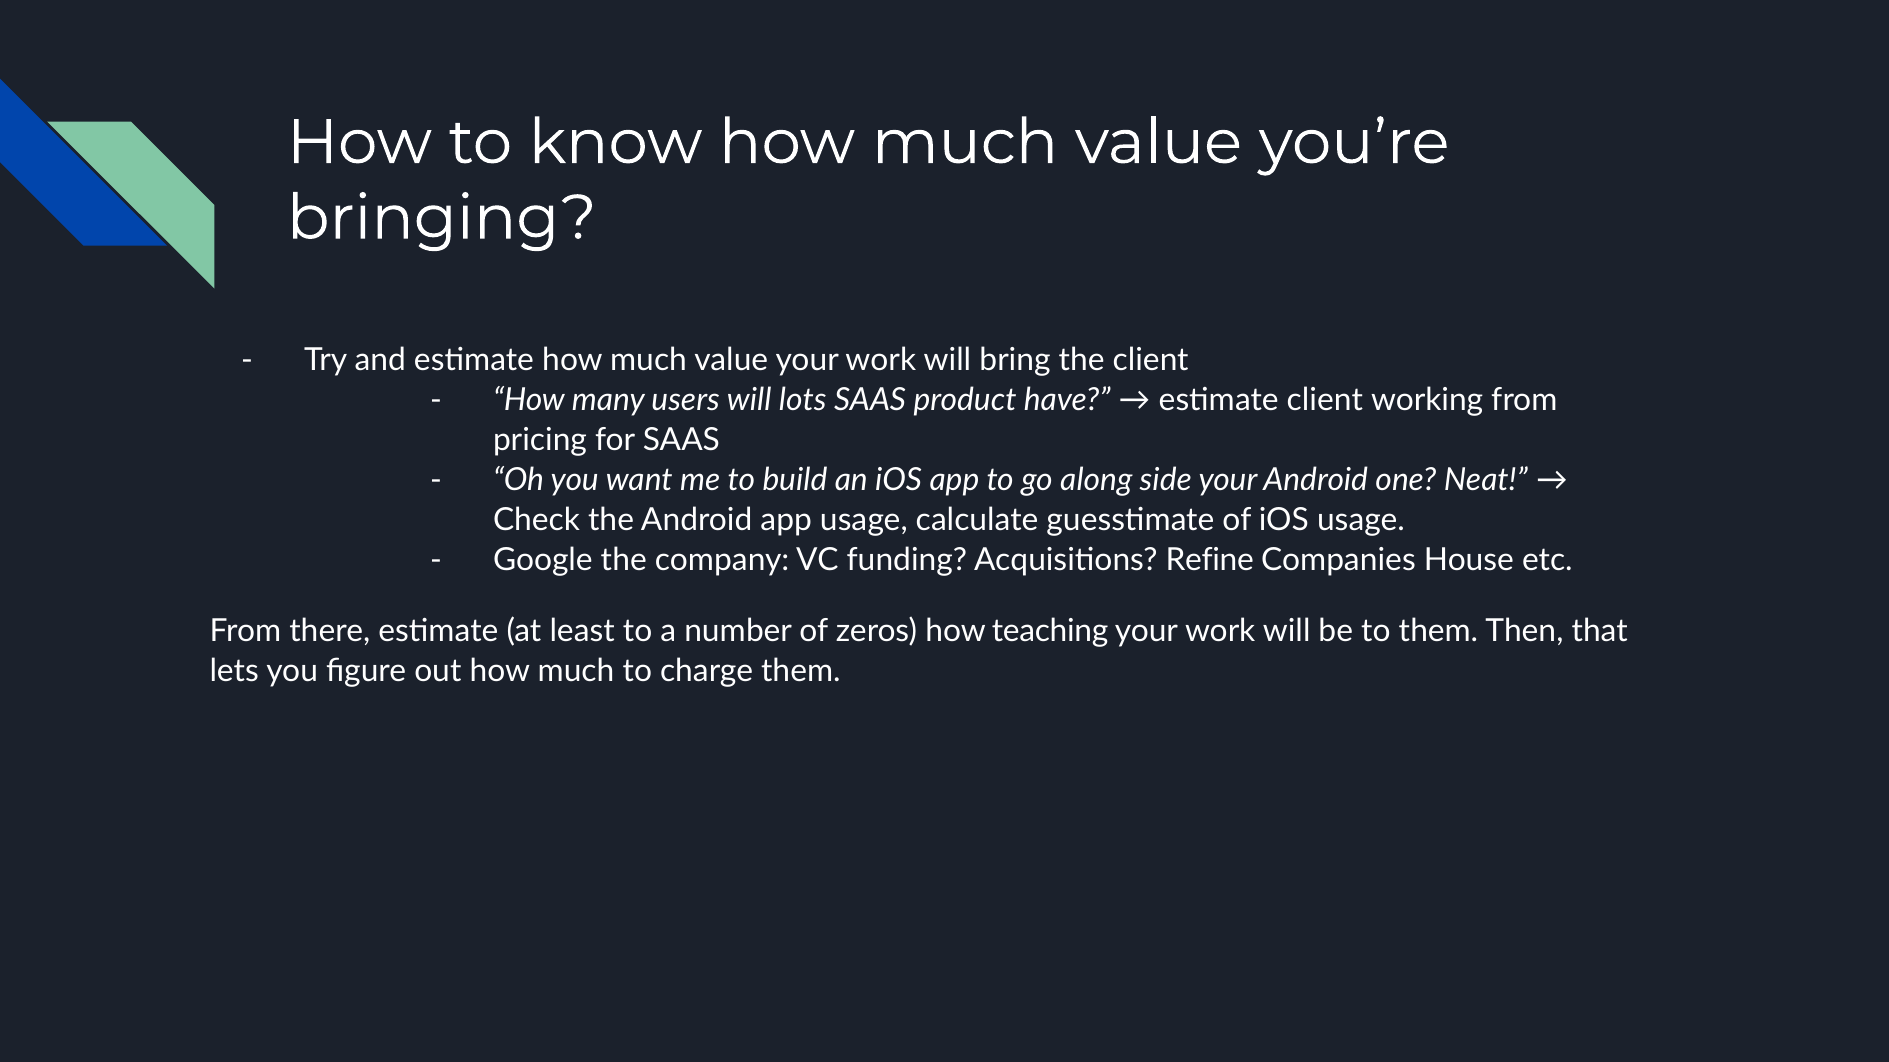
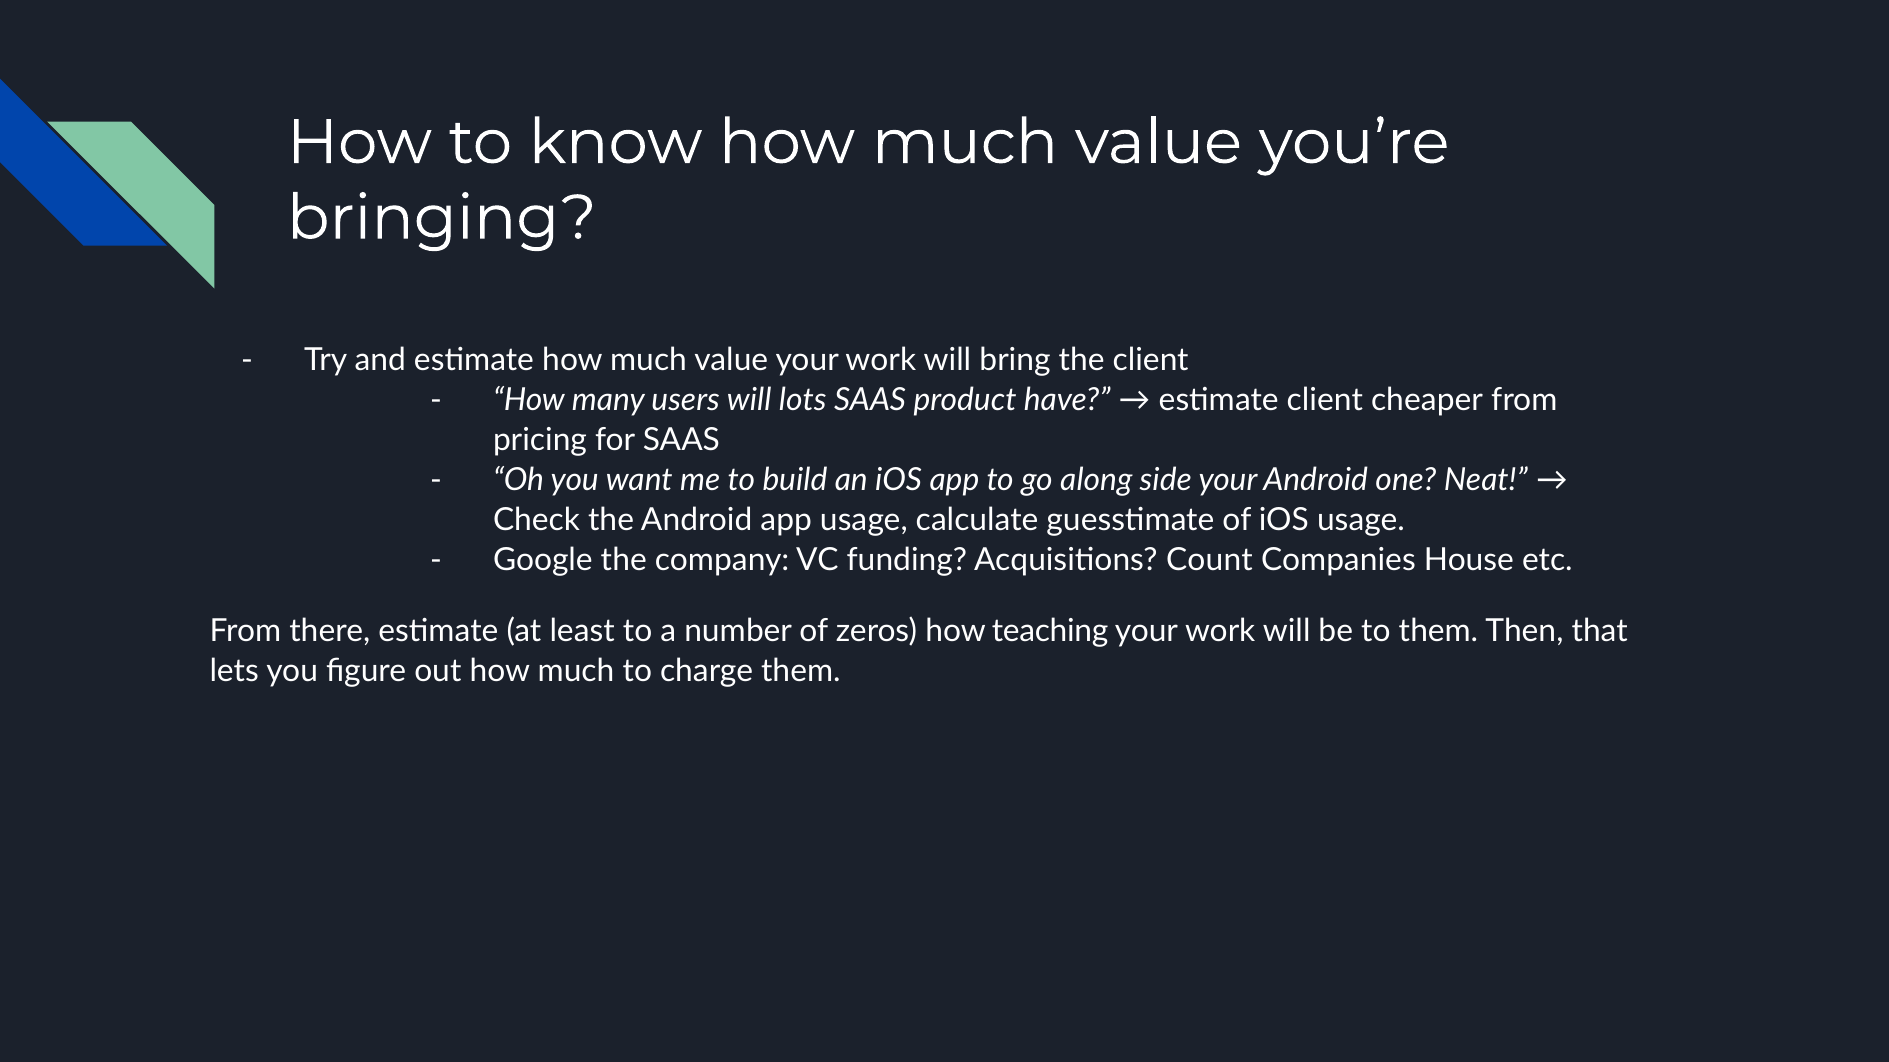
working: working -> cheaper
Refine: Refine -> Count
